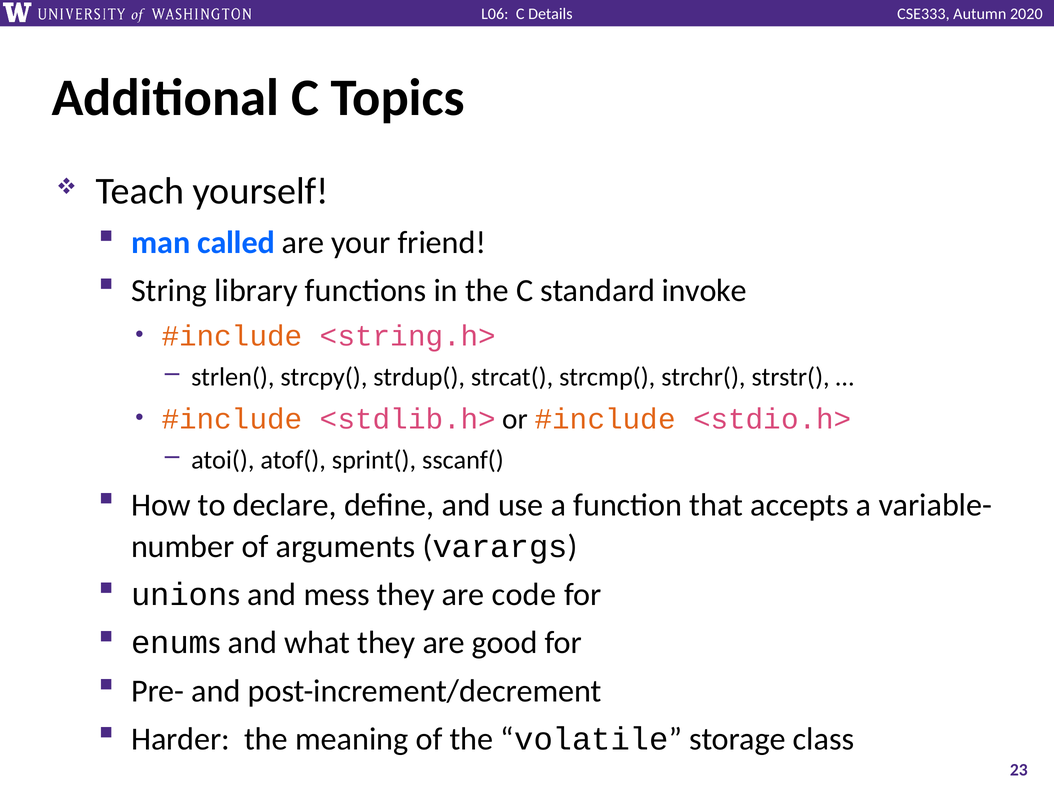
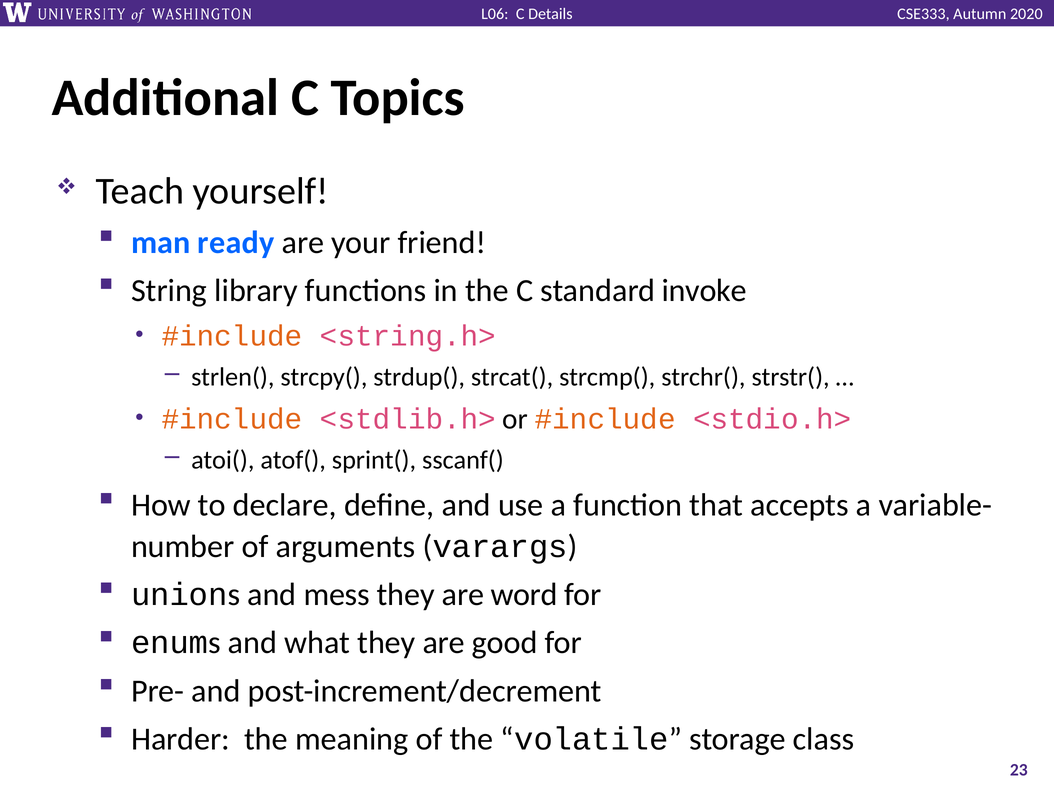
called: called -> ready
code: code -> word
